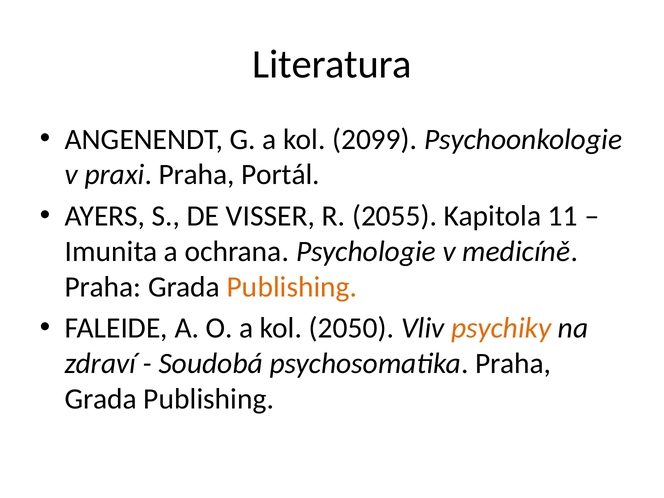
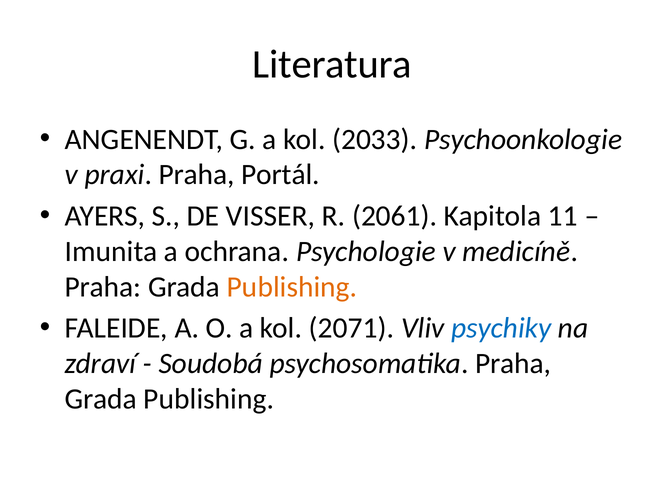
2099: 2099 -> 2033
2055: 2055 -> 2061
2050: 2050 -> 2071
psychiky colour: orange -> blue
